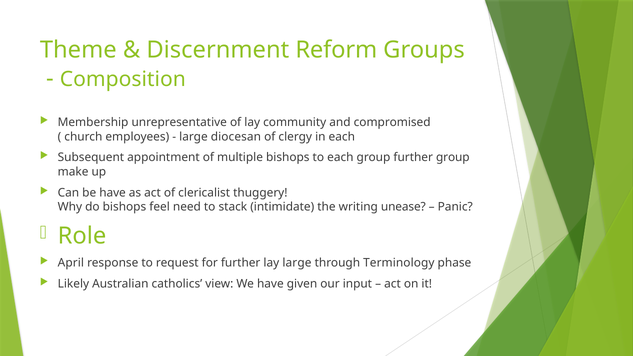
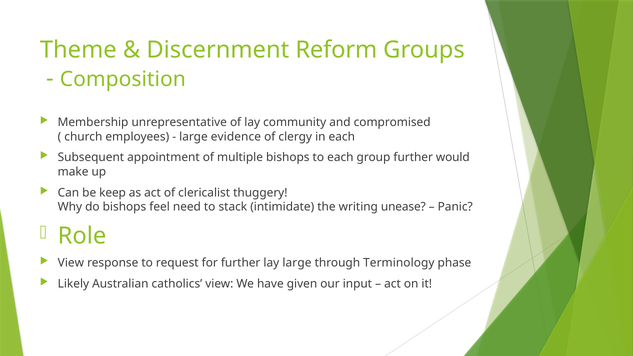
diocesan: diocesan -> evidence
further group: group -> would
be have: have -> keep
April at (71, 263): April -> View
